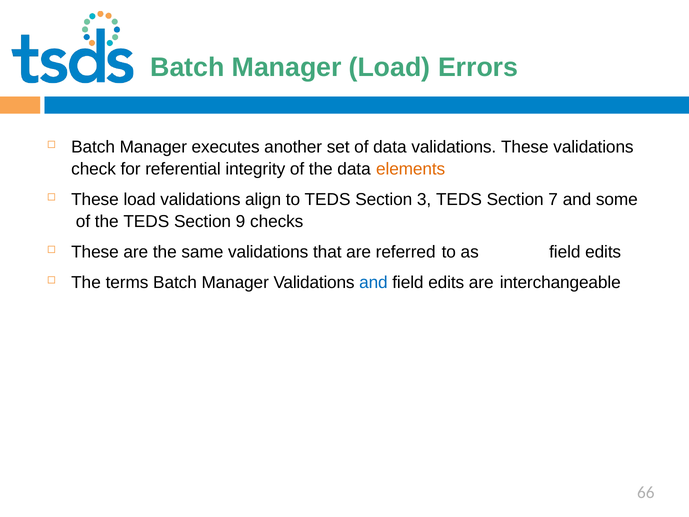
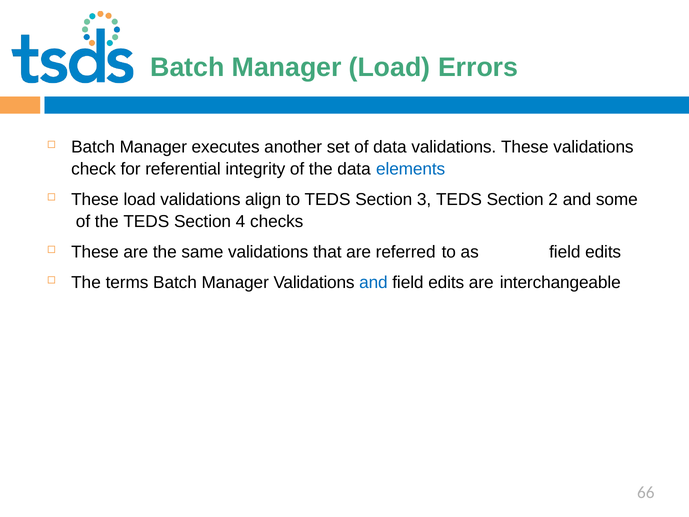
elements colour: orange -> blue
7: 7 -> 2
9: 9 -> 4
